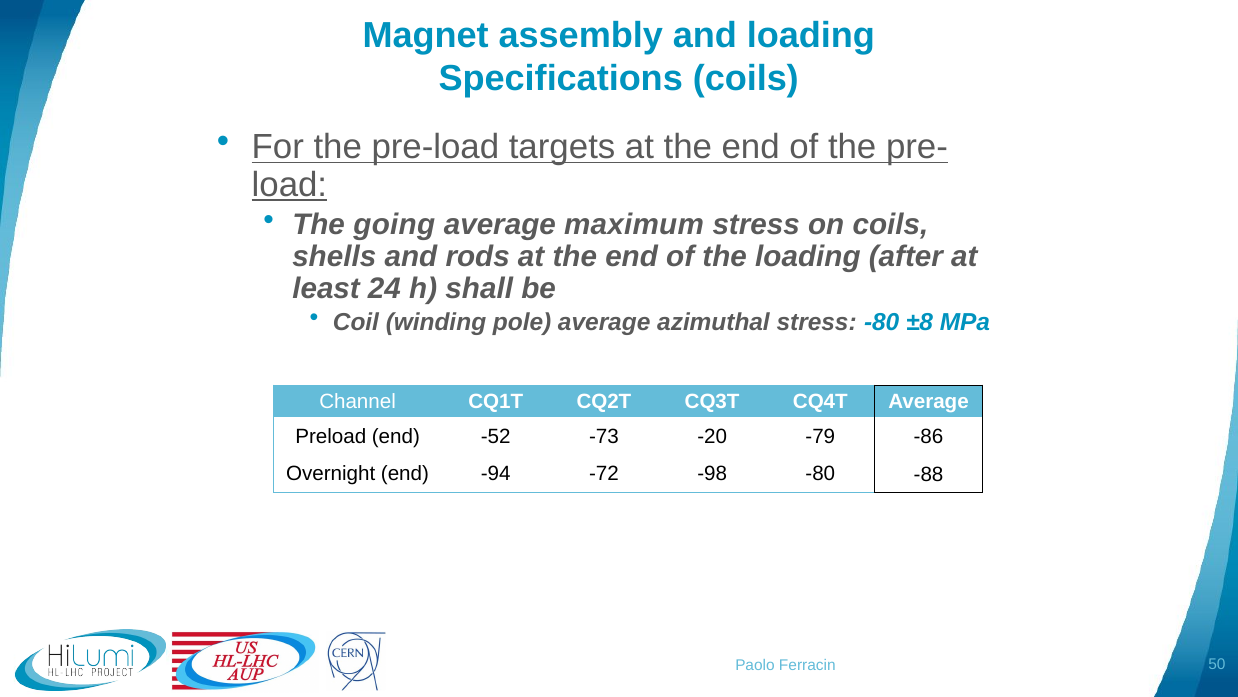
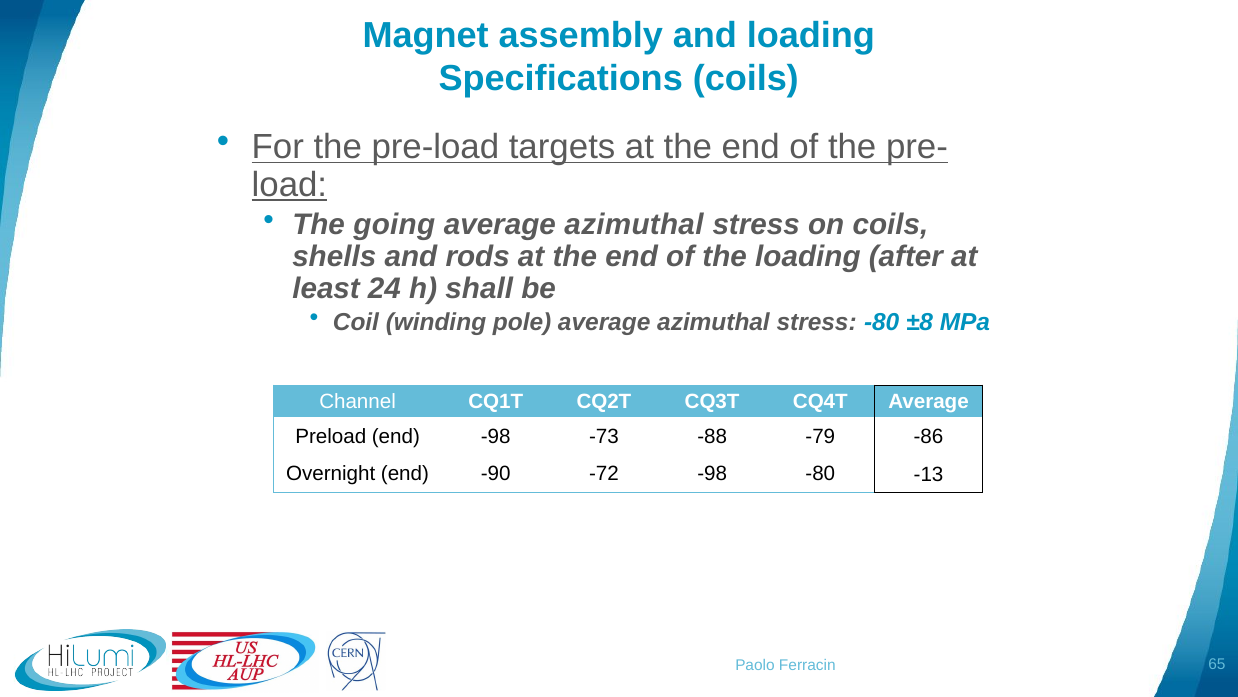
maximum at (634, 225): maximum -> azimuthal
end -52: -52 -> -98
-20: -20 -> -88
-94: -94 -> -90
-88: -88 -> -13
50: 50 -> 65
